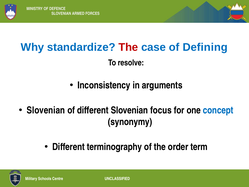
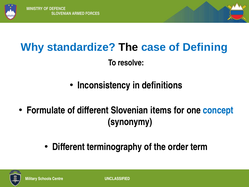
The at (128, 47) colour: red -> black
arguments: arguments -> definitions
Slovenian at (46, 110): Slovenian -> Formulate
focus: focus -> items
